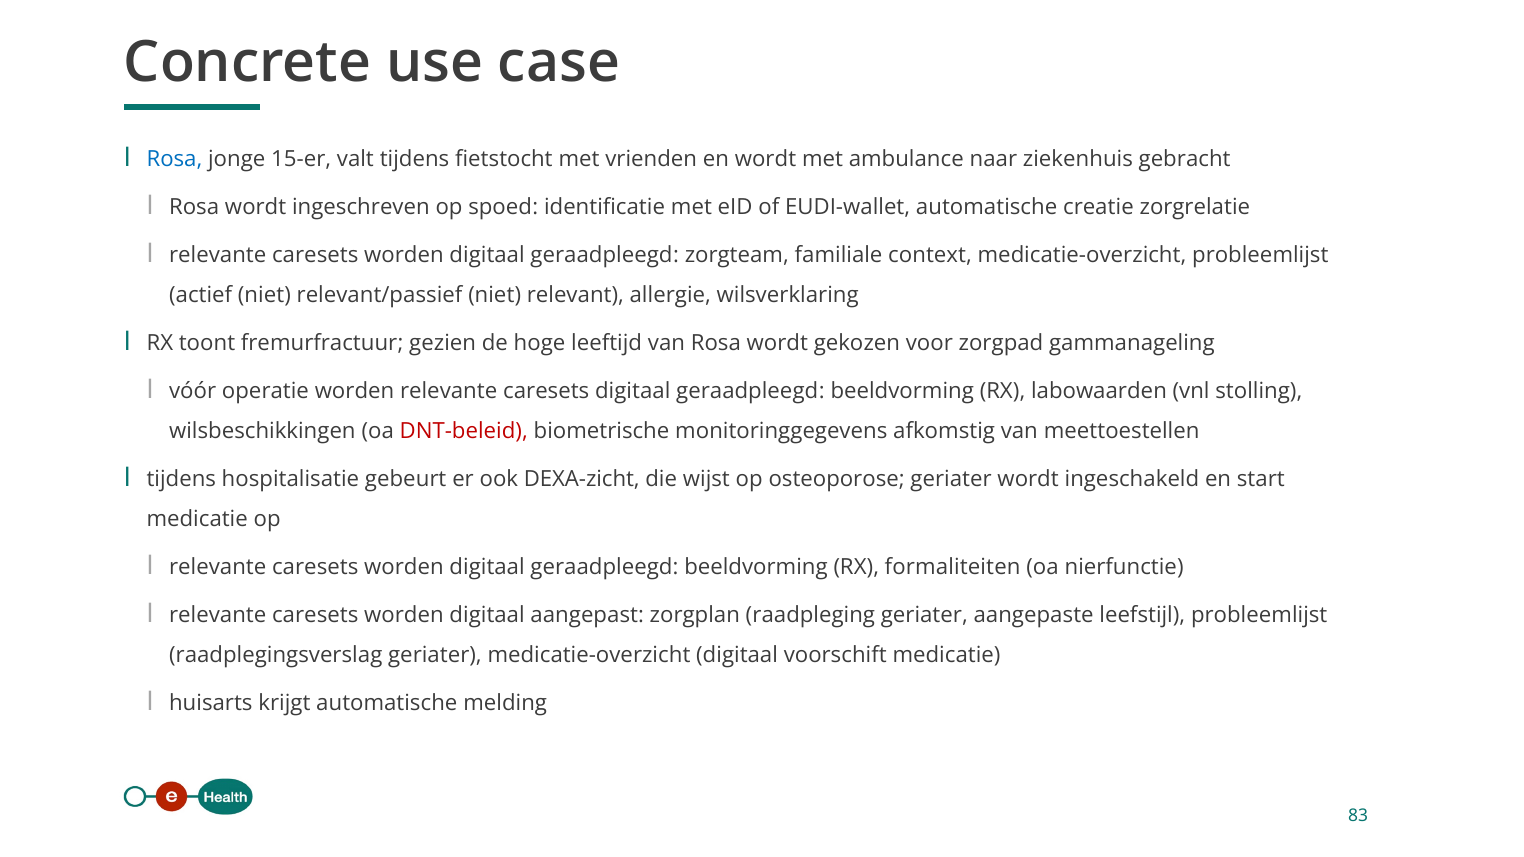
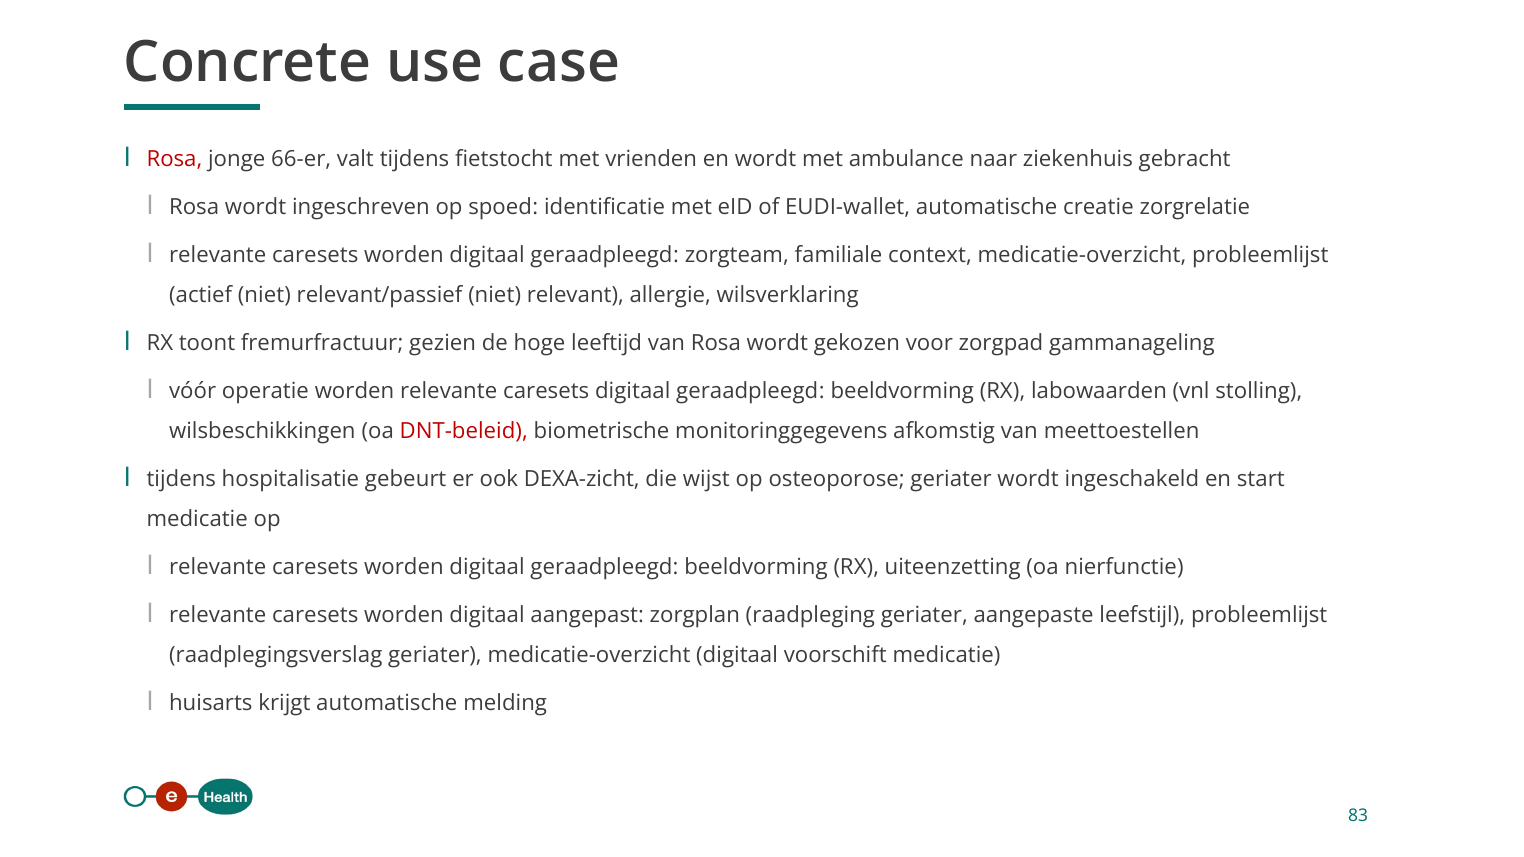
Rosa at (174, 159) colour: blue -> red
15-er: 15-er -> 66-er
formaliteiten: formaliteiten -> uiteenzetting
